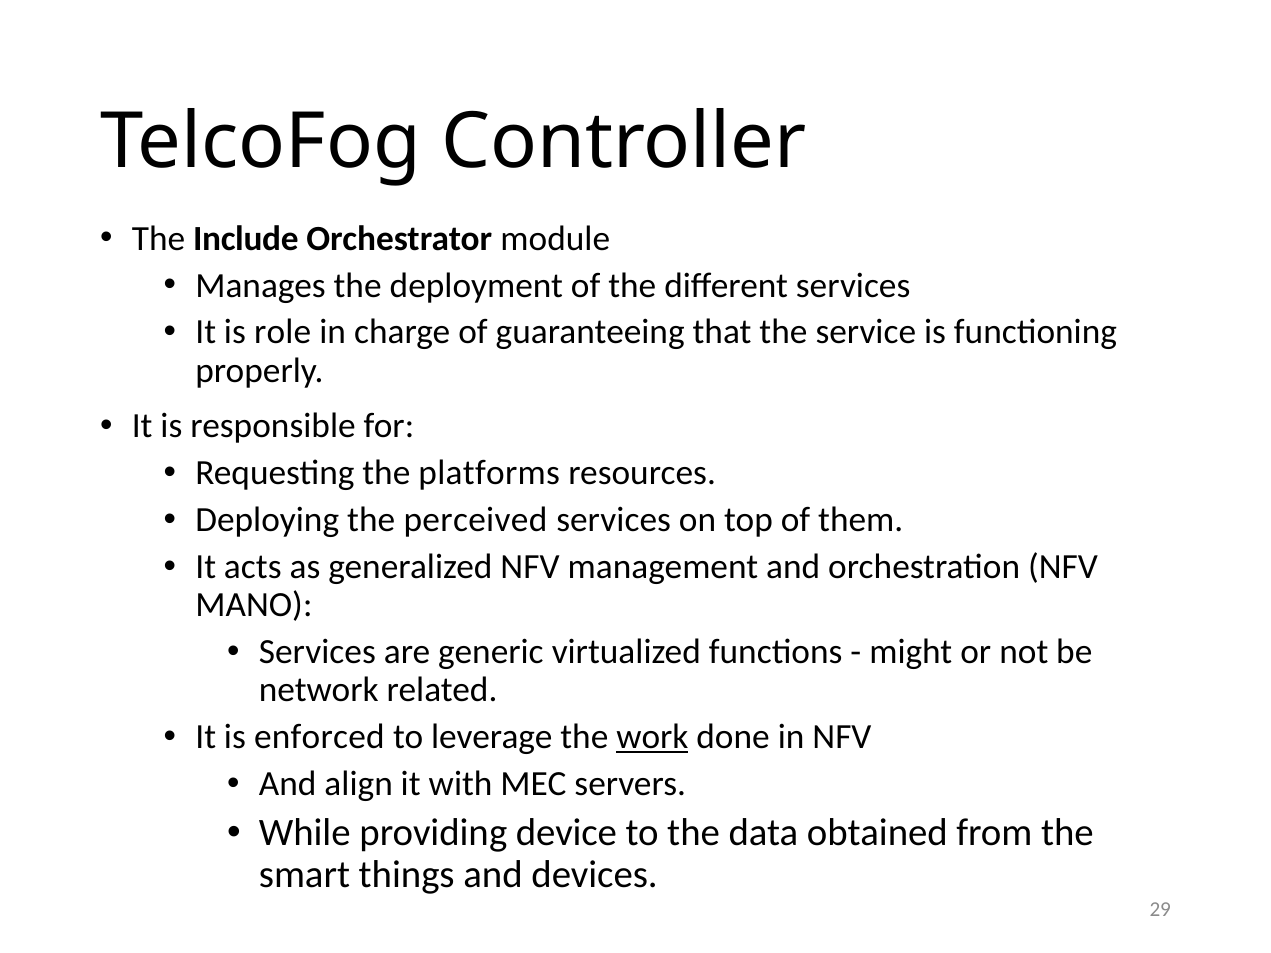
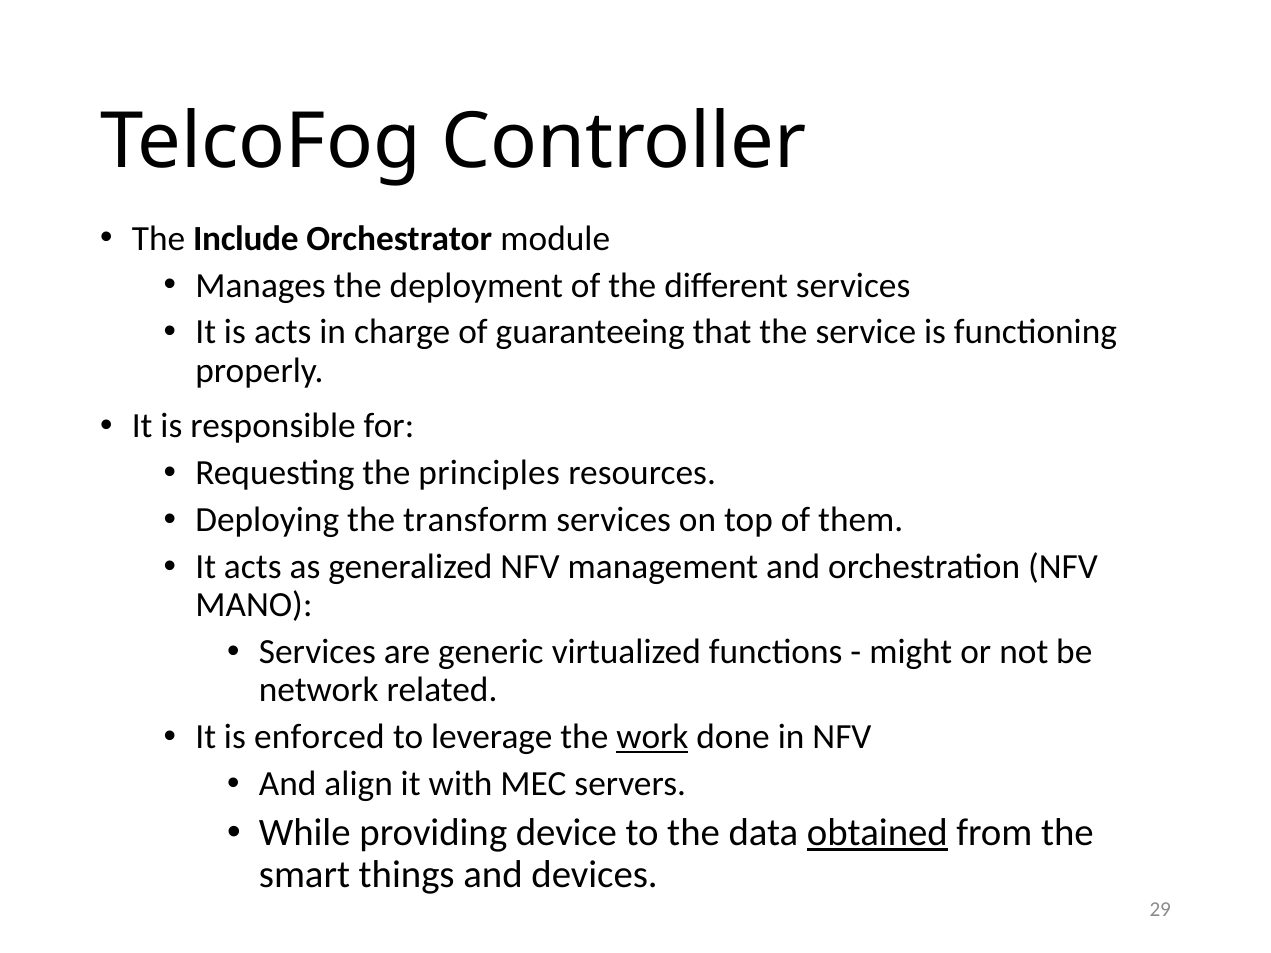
is role: role -> acts
platforms: platforms -> principles
perceived: perceived -> transform
obtained underline: none -> present
